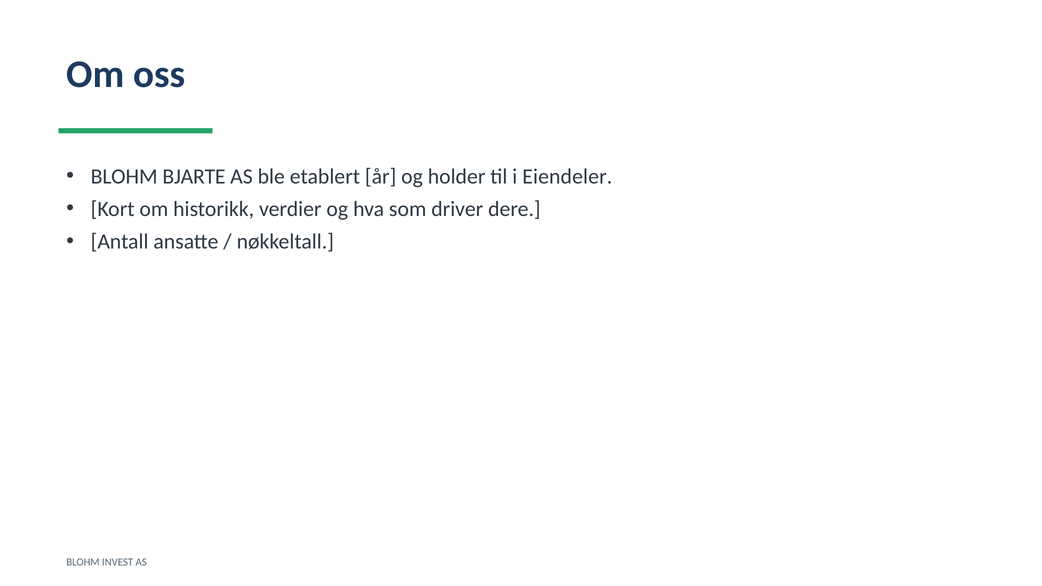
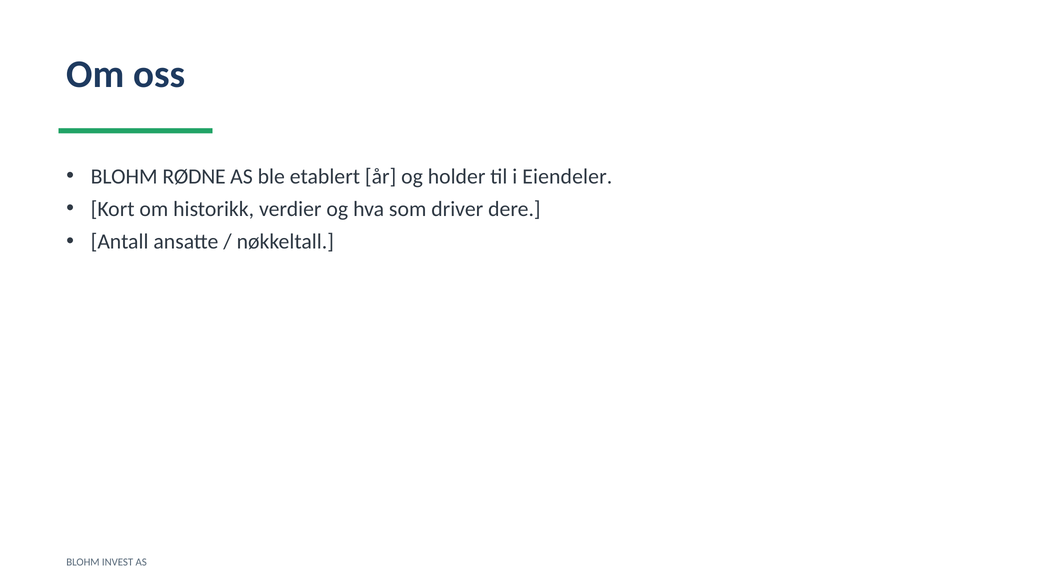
BJARTE: BJARTE -> RØDNE
